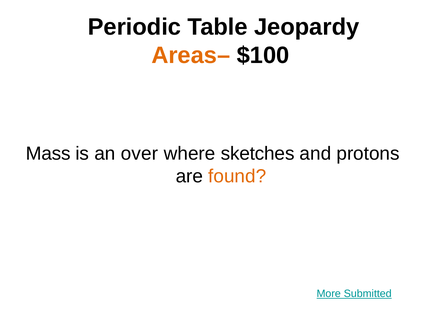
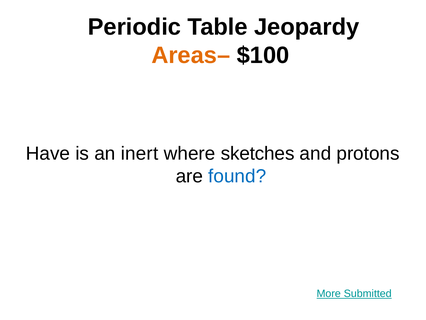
Mass: Mass -> Have
over: over -> inert
found colour: orange -> blue
